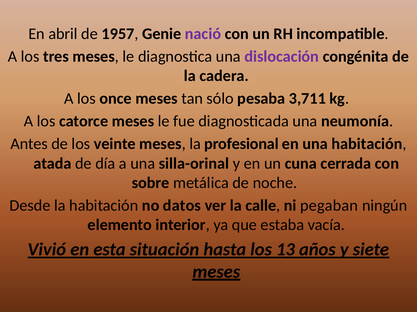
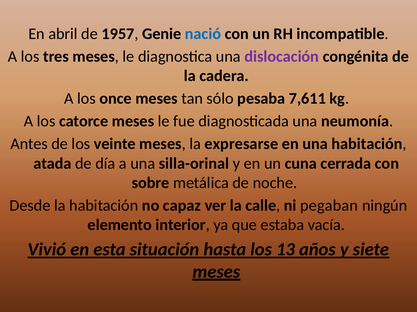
nació colour: purple -> blue
3,711: 3,711 -> 7,611
profesional: profesional -> expresarse
datos: datos -> capaz
